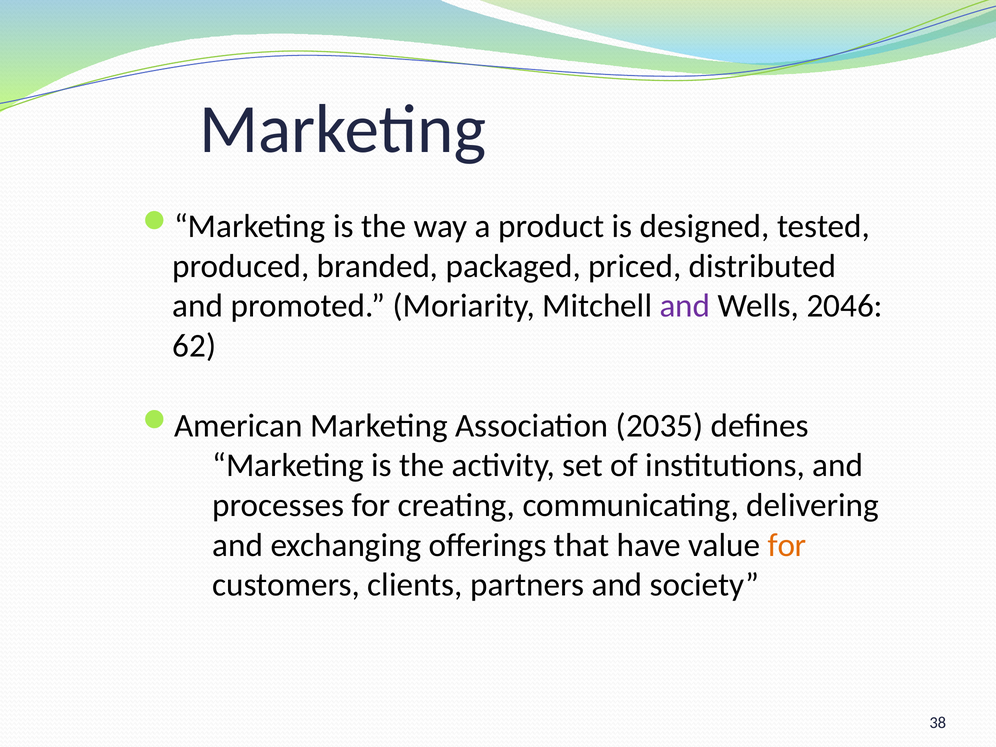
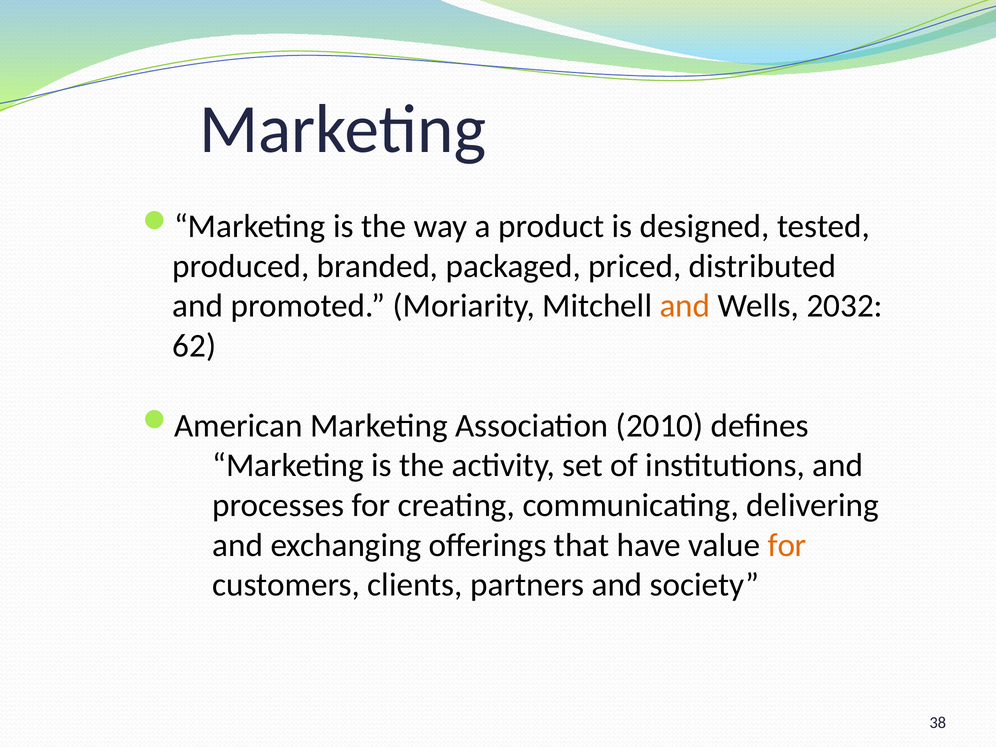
and at (685, 306) colour: purple -> orange
2046: 2046 -> 2032
2035: 2035 -> 2010
